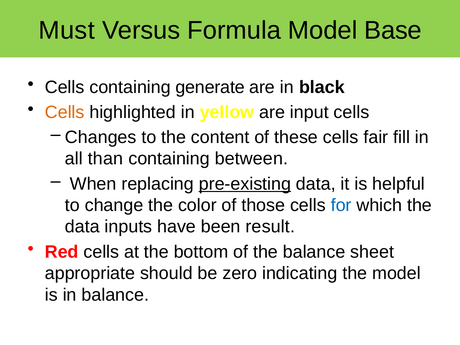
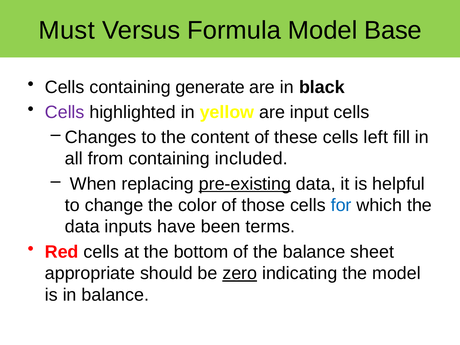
Cells at (65, 112) colour: orange -> purple
fair: fair -> left
than: than -> from
between: between -> included
result: result -> terms
zero underline: none -> present
